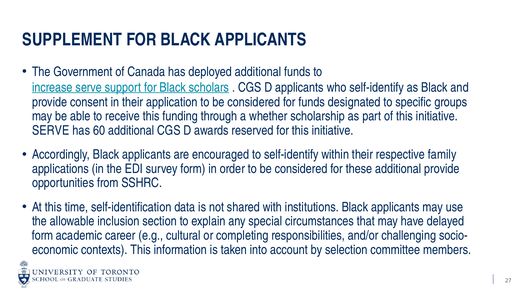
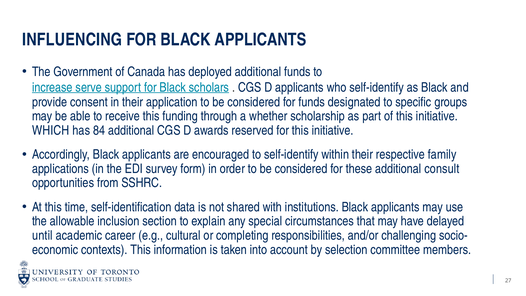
SUPPLEMENT: SUPPLEMENT -> INFLUENCING
SERVE at (51, 130): SERVE -> WHICH
60: 60 -> 84
additional provide: provide -> consult
form at (43, 235): form -> until
